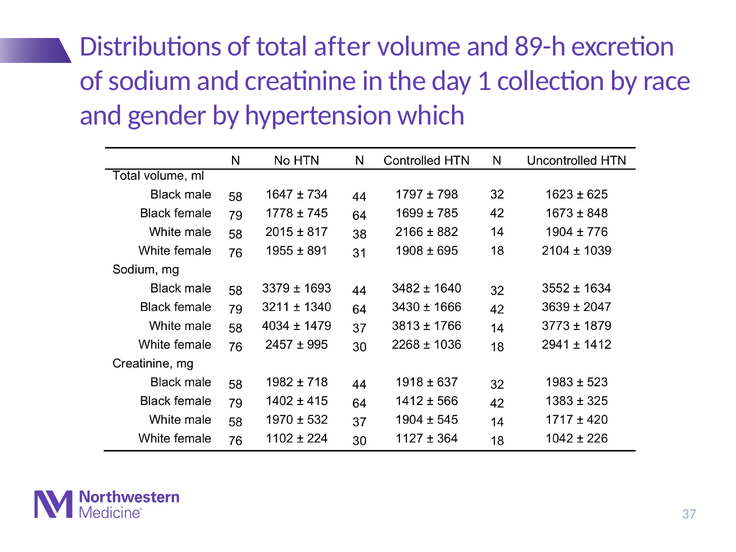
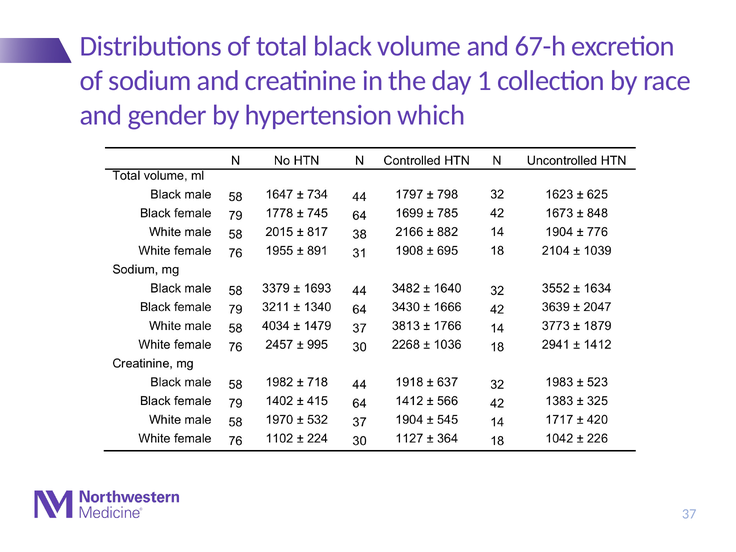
after: after -> black
89-h: 89-h -> 67-h
